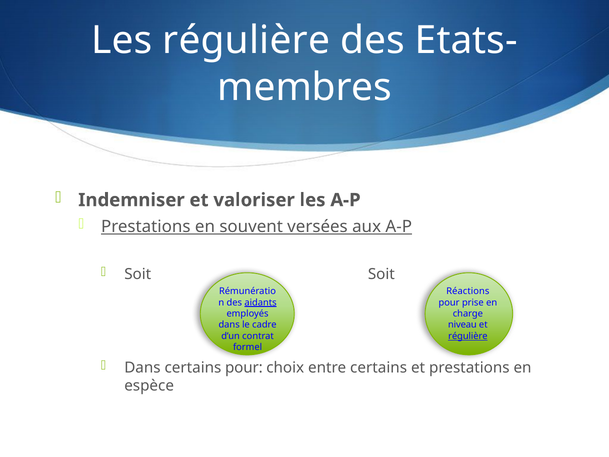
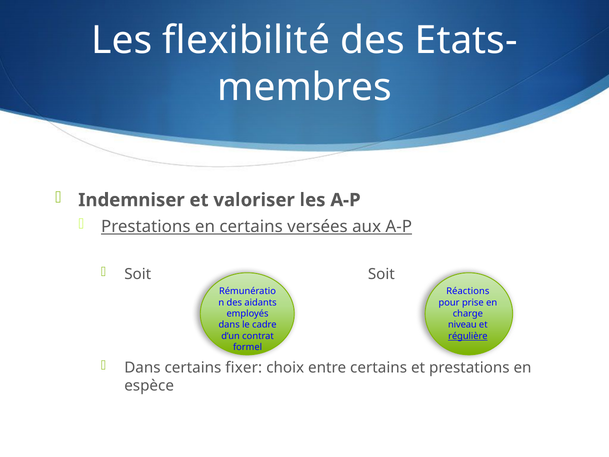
Les régulière: régulière -> flexibilité
en souvent: souvent -> certains
aidants underline: present -> none
certains pour: pour -> fixer
